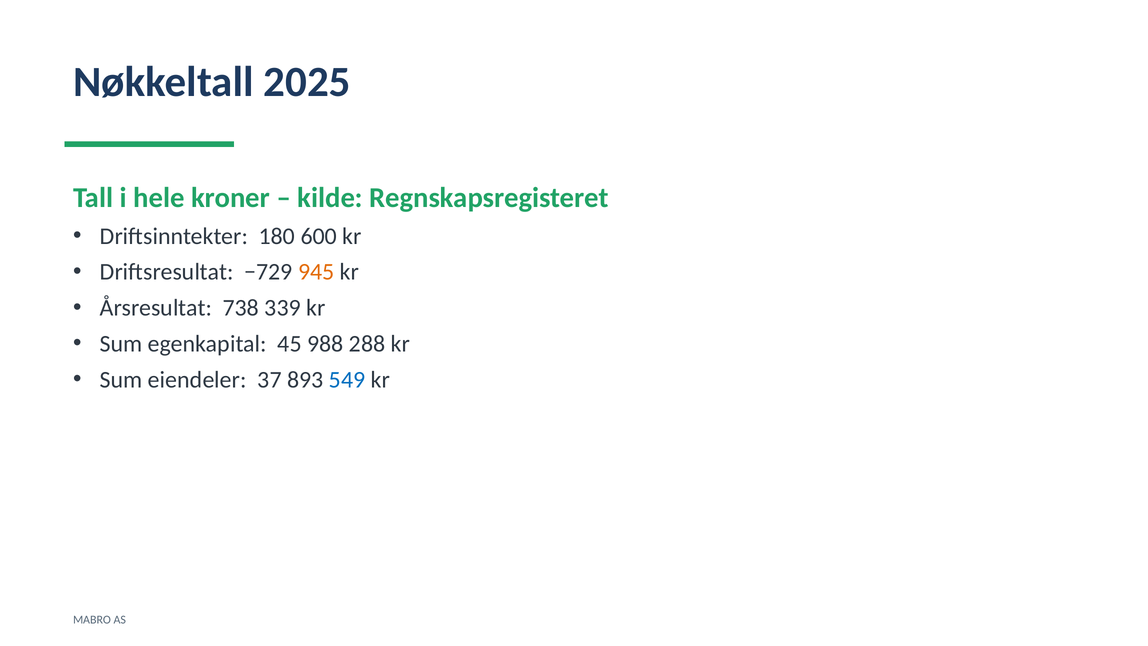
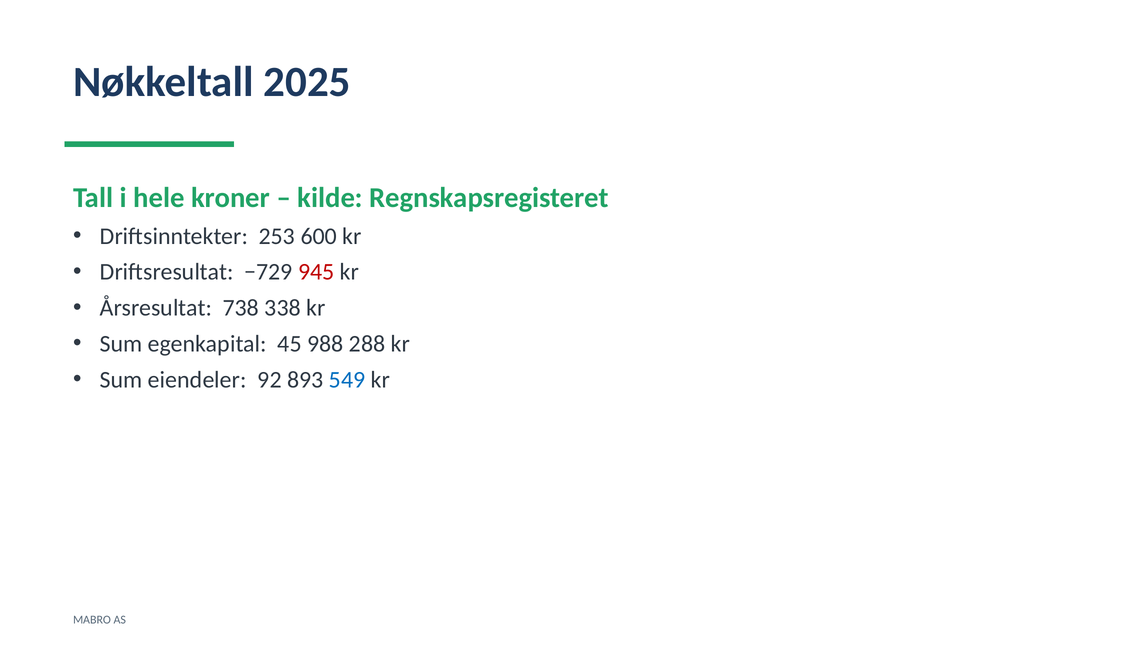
180: 180 -> 253
945 colour: orange -> red
339: 339 -> 338
37: 37 -> 92
